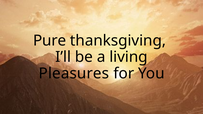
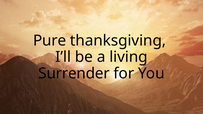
Pleasures: Pleasures -> Surrender
